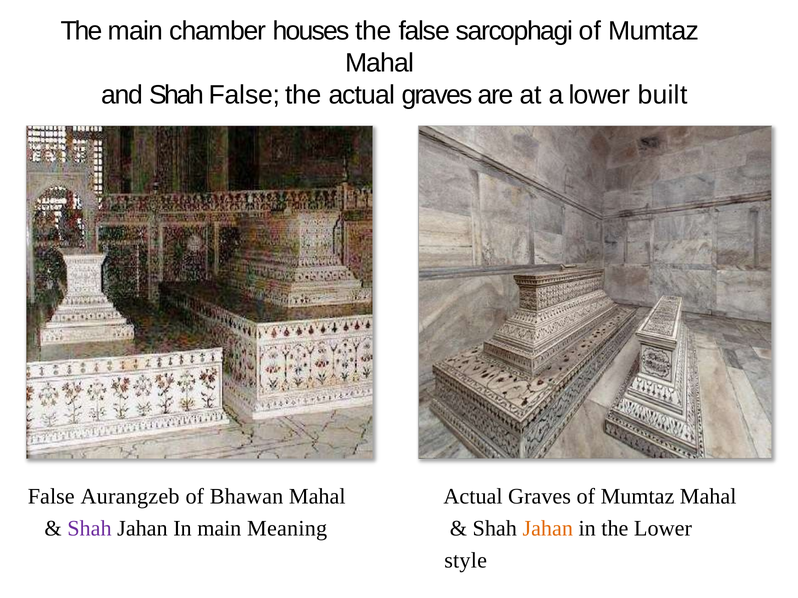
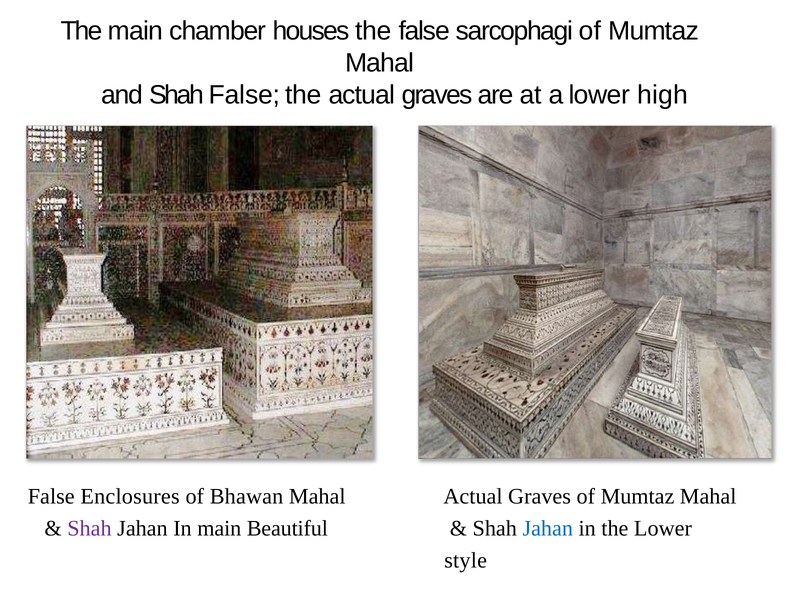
built: built -> high
Aurangzeb: Aurangzeb -> Enclosures
Meaning: Meaning -> Beautiful
Jahan at (548, 529) colour: orange -> blue
